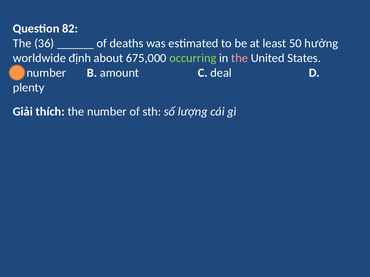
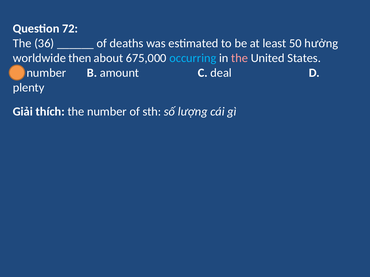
82: 82 -> 72
định: định -> then
occurring colour: light green -> light blue
